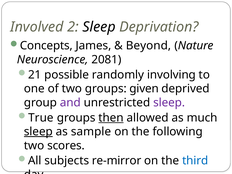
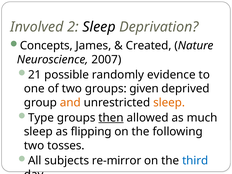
Beyond: Beyond -> Created
2081: 2081 -> 2007
involving: involving -> evidence
and colour: purple -> orange
sleep at (169, 103) colour: purple -> orange
True: True -> Type
sleep at (38, 132) underline: present -> none
sample: sample -> flipping
scores: scores -> tosses
